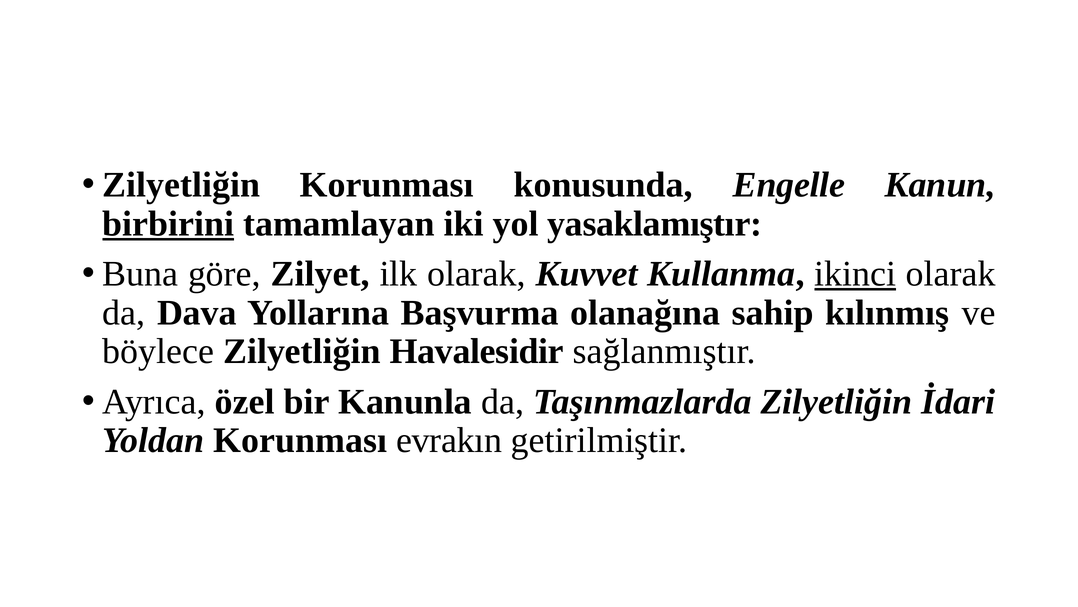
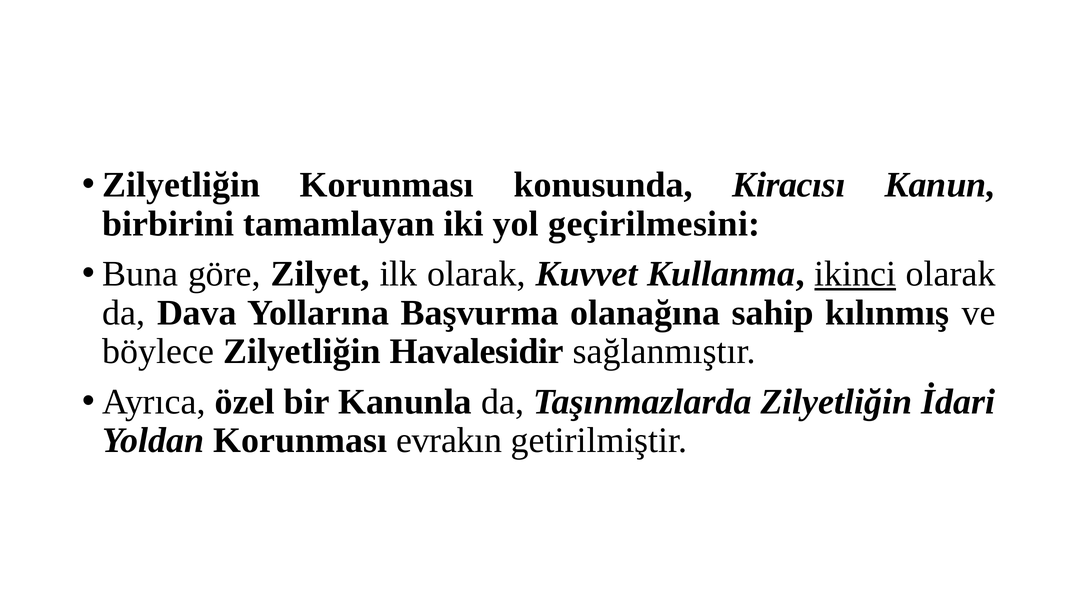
Engelle: Engelle -> Kiracısı
birbirini underline: present -> none
yasaklamıştır: yasaklamıştır -> geçirilmesini
